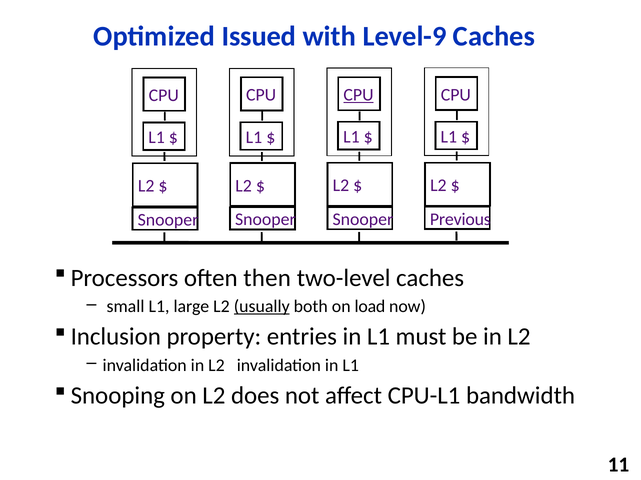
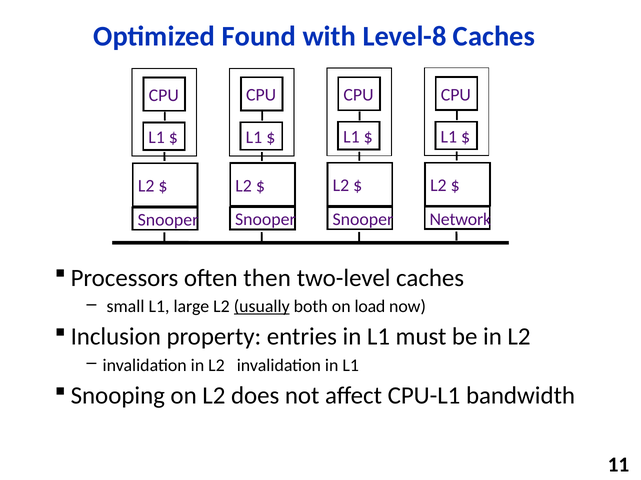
Issued: Issued -> Found
Level-9: Level-9 -> Level-8
CPU at (358, 95) underline: present -> none
Previous: Previous -> Network
